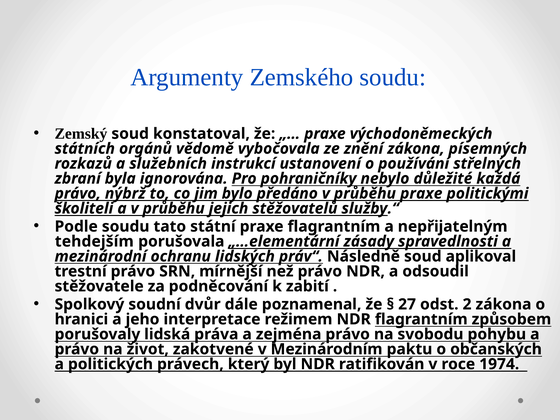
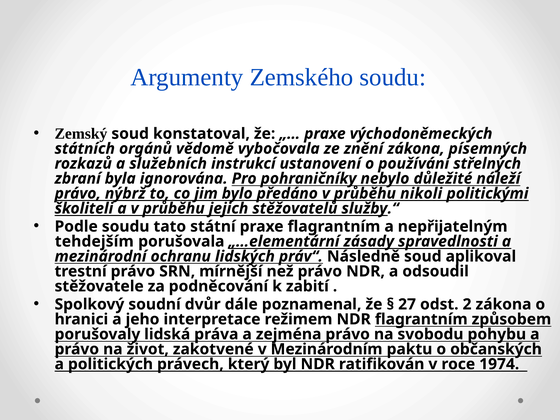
každá: každá -> náleží
průběhu praxe: praxe -> nikoli
